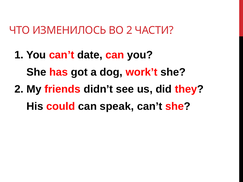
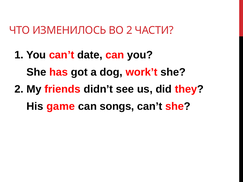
could: could -> game
speak: speak -> songs
